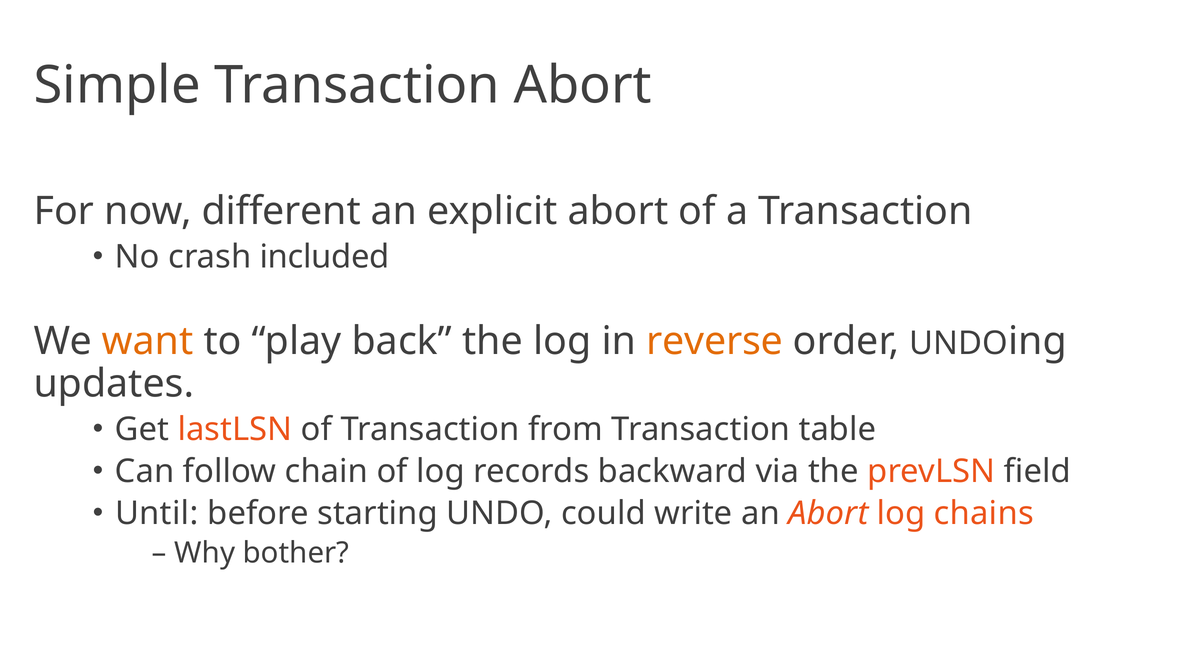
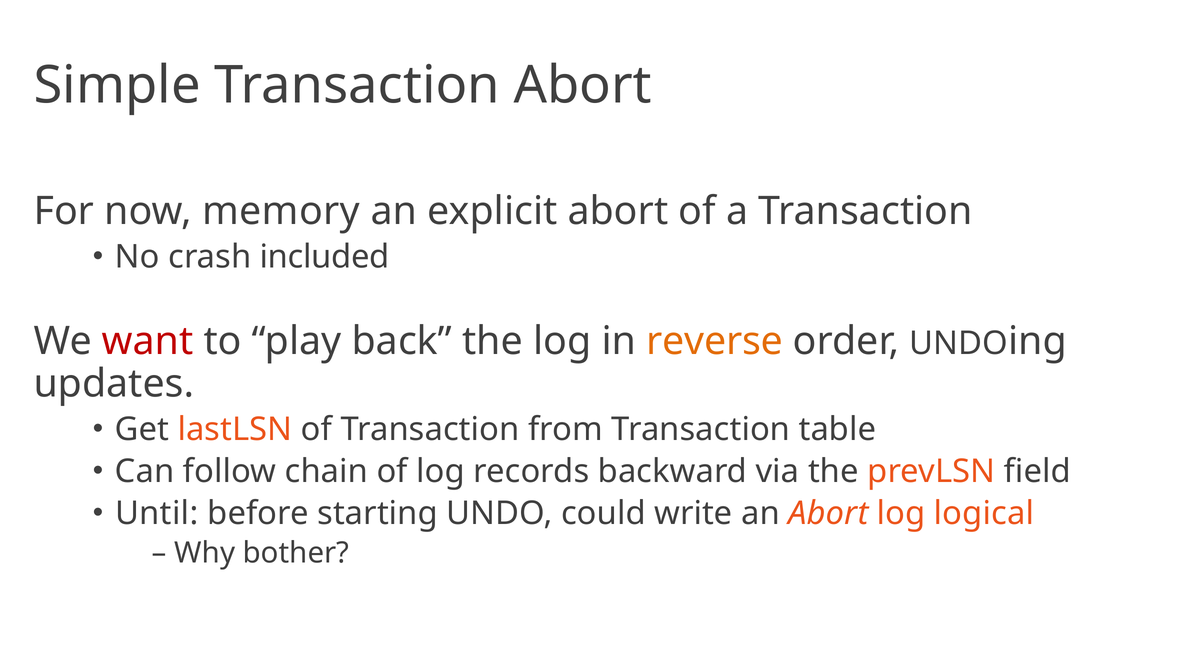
different: different -> memory
want colour: orange -> red
chains: chains -> logical
